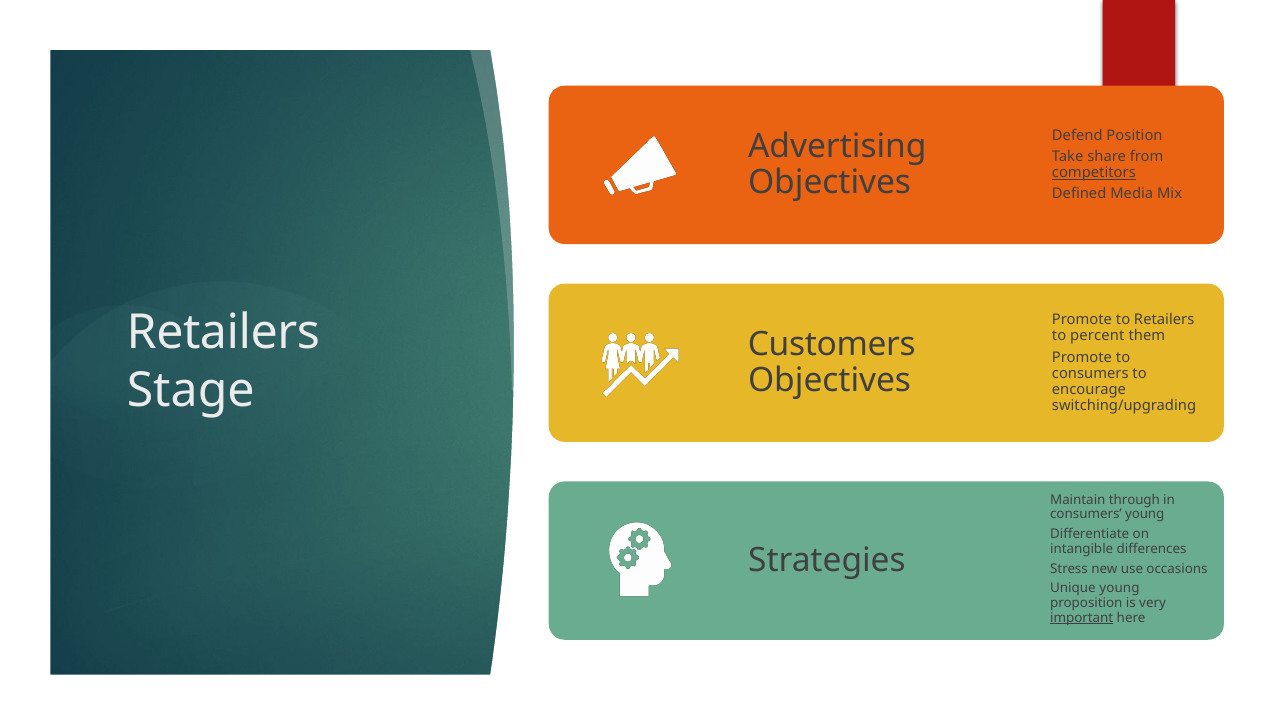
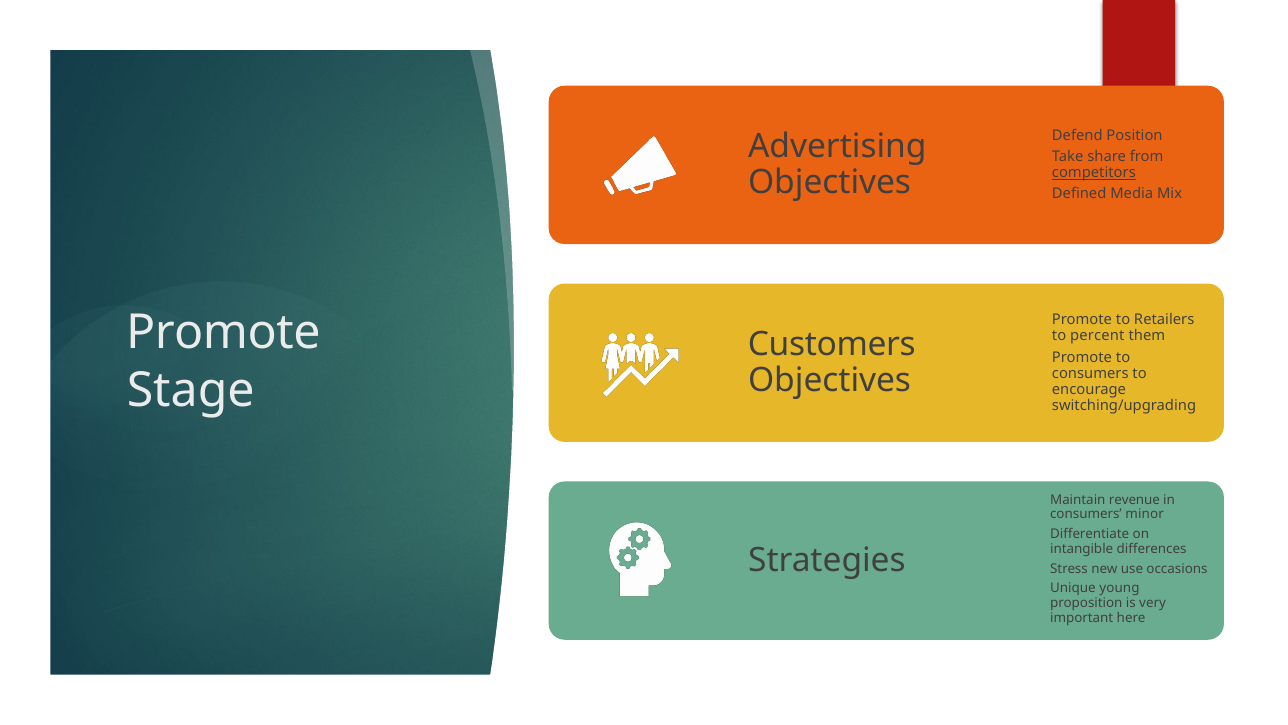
Retailers at (223, 333): Retailers -> Promote
through: through -> revenue
consumers young: young -> minor
important underline: present -> none
